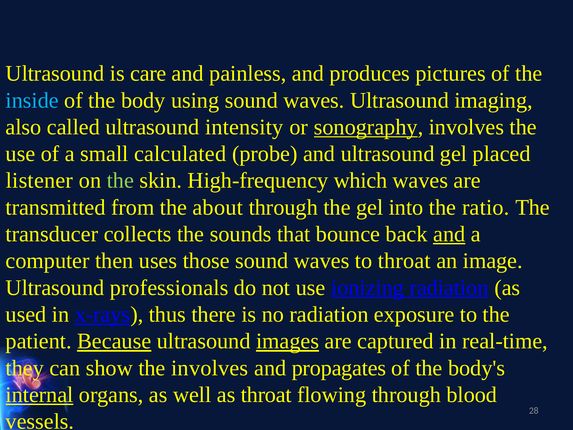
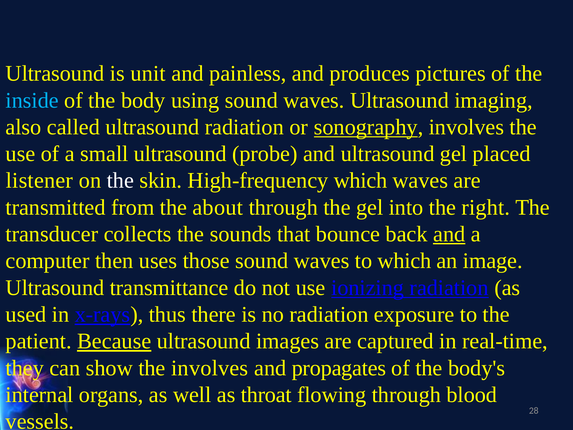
care: care -> unit
ultrasound intensity: intensity -> radiation
small calculated: calculated -> ultrasound
the at (120, 181) colour: light green -> white
ratio: ratio -> right
to throat: throat -> which
professionals: professionals -> transmittance
images underline: present -> none
internal underline: present -> none
